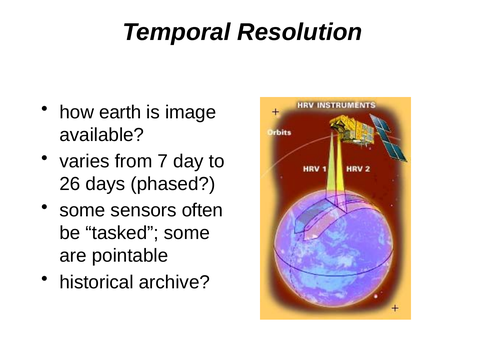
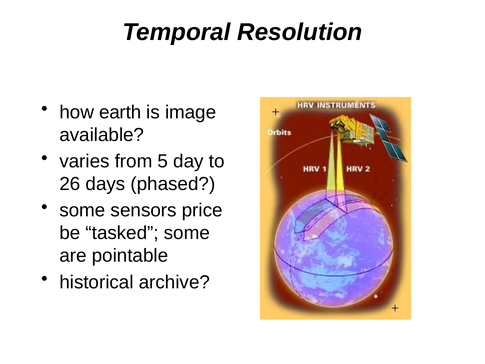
7: 7 -> 5
often: often -> price
